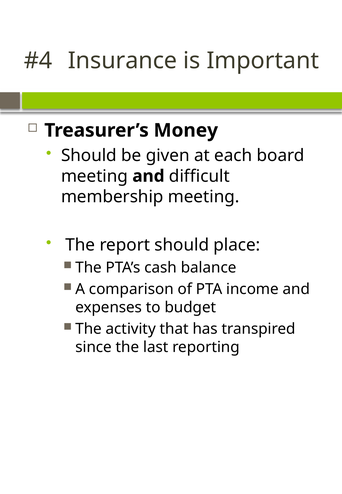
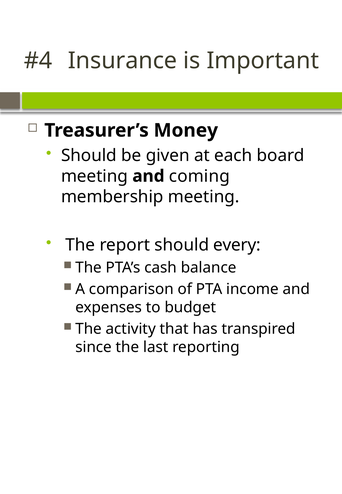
difficult: difficult -> coming
place: place -> every
